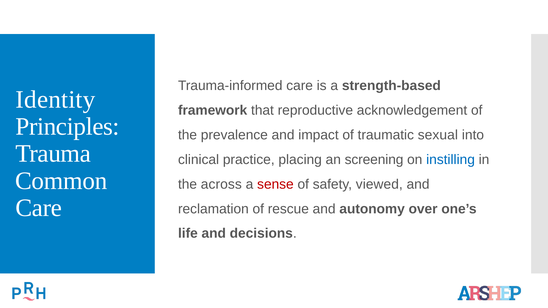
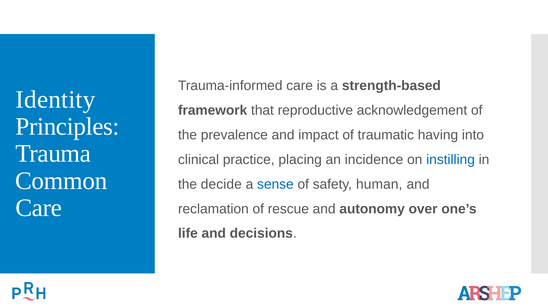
sexual: sexual -> having
screening: screening -> incidence
across: across -> decide
sense colour: red -> blue
viewed: viewed -> human
